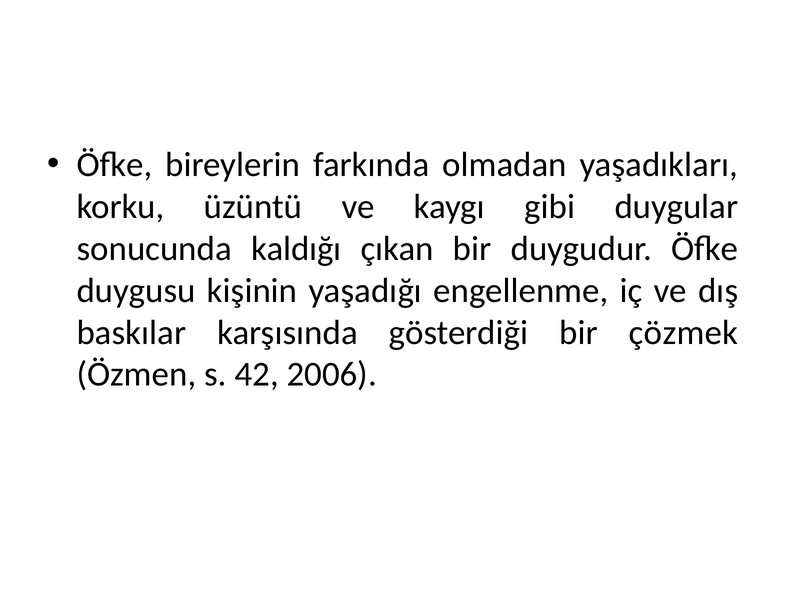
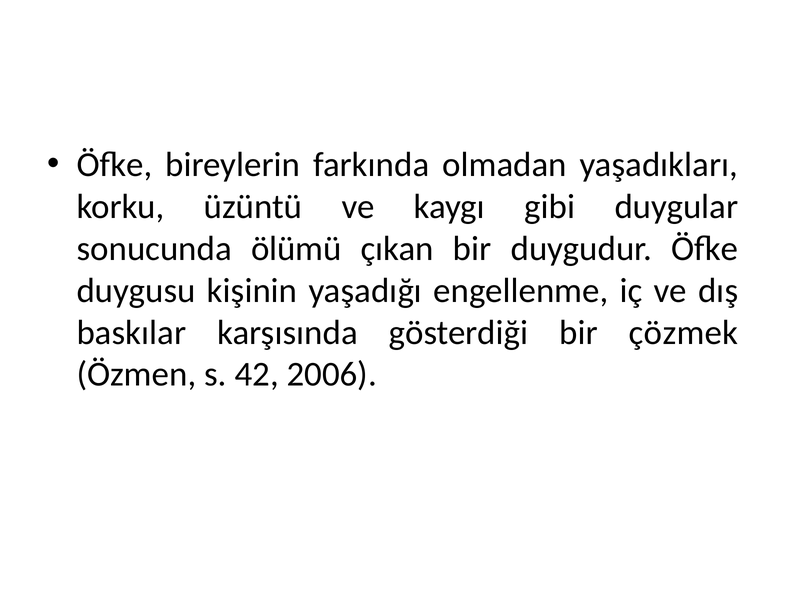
kaldığı: kaldığı -> ölümü
